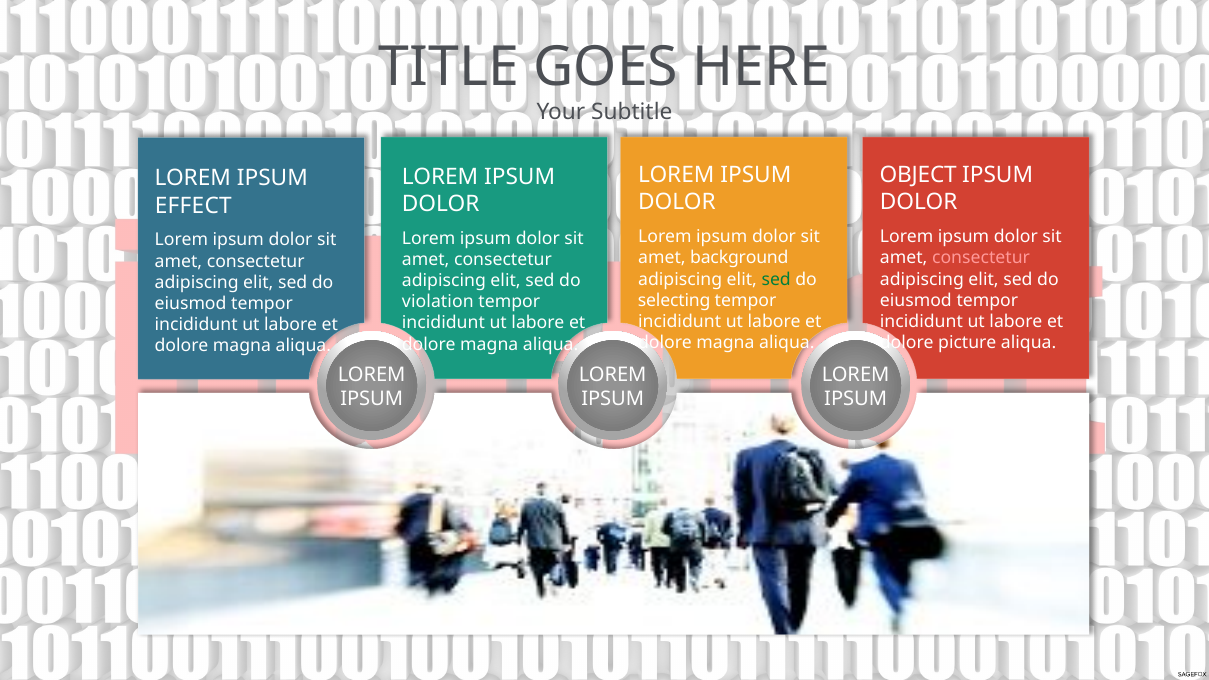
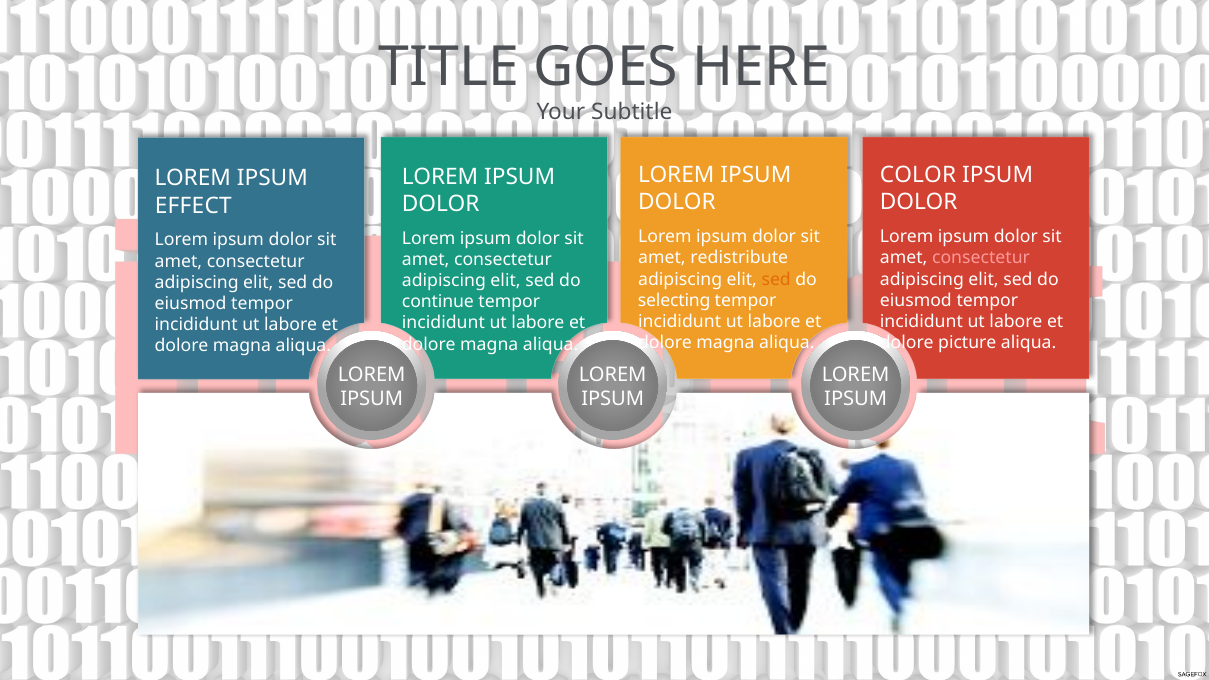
OBJECT: OBJECT -> COLOR
background: background -> redistribute
sed at (776, 279) colour: green -> orange
violation: violation -> continue
